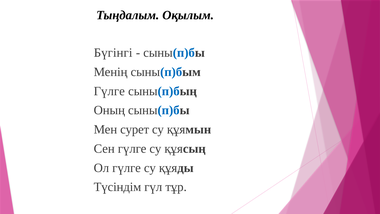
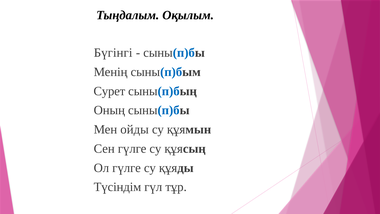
Гүлге at (109, 91): Гүлге -> Сурет
сурет: сурет -> ойды
